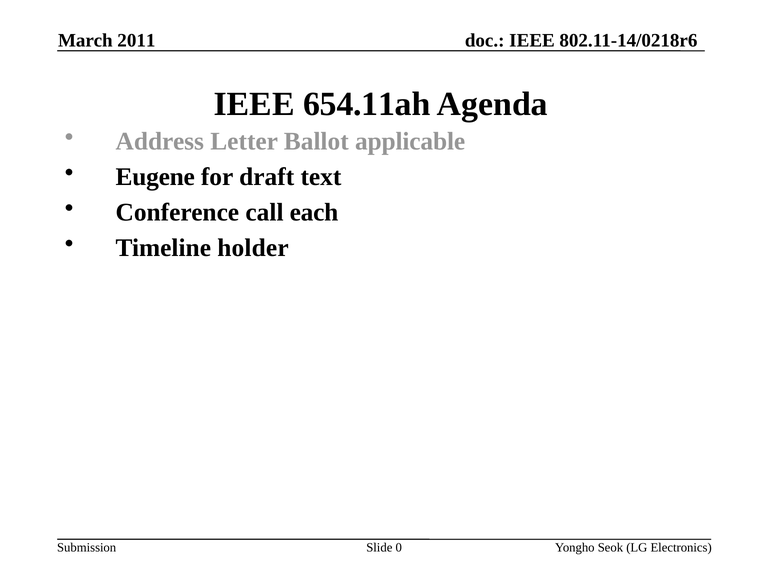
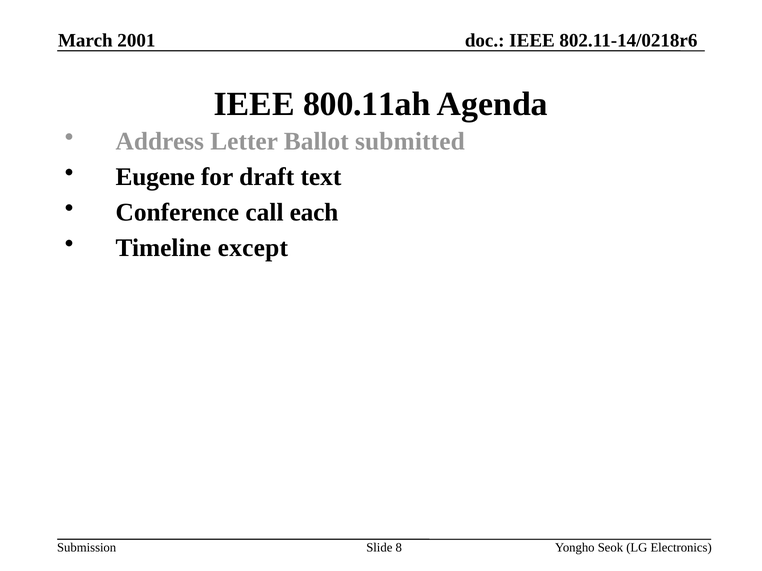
2011: 2011 -> 2001
654.11ah: 654.11ah -> 800.11ah
applicable: applicable -> submitted
holder: holder -> except
0: 0 -> 8
